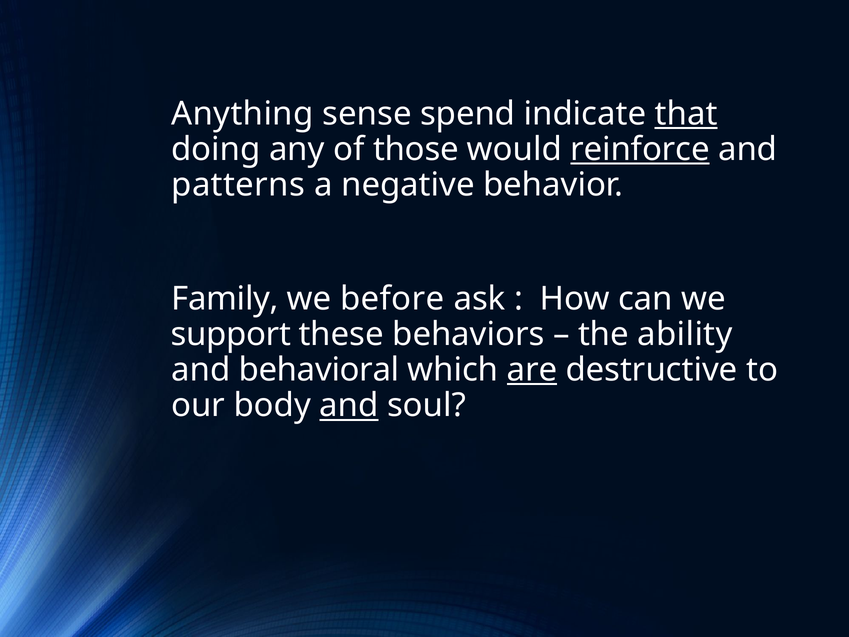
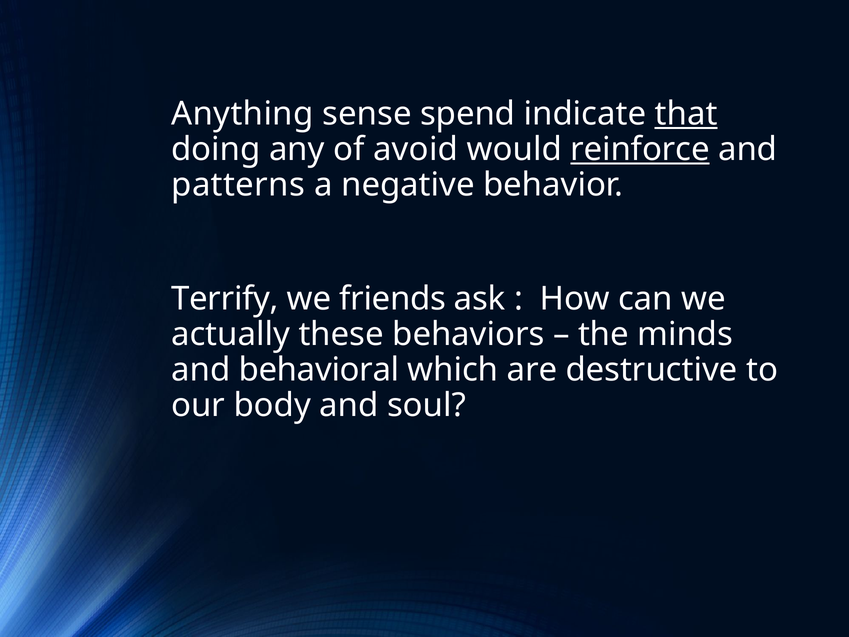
those: those -> avoid
Family: Family -> Terrify
before: before -> friends
support: support -> actually
ability: ability -> minds
are underline: present -> none
and at (349, 405) underline: present -> none
